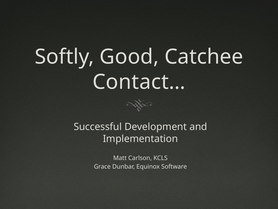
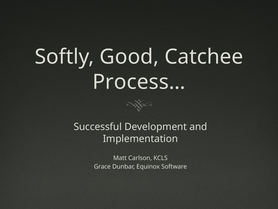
Contact…: Contact… -> Process…
